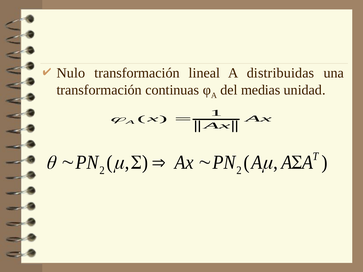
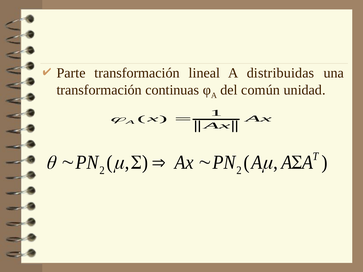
Nulo: Nulo -> Parte
medias: medias -> común
